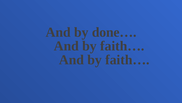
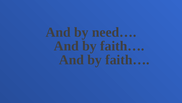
done…: done… -> need…
